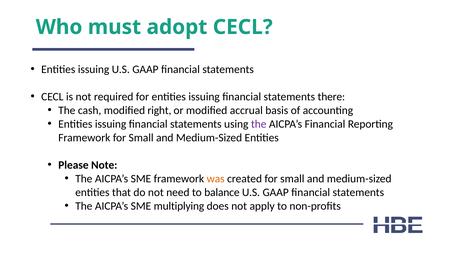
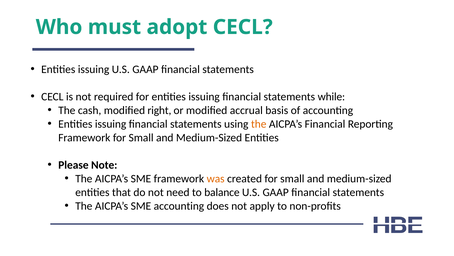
there: there -> while
the at (259, 124) colour: purple -> orange
SME multiplying: multiplying -> accounting
